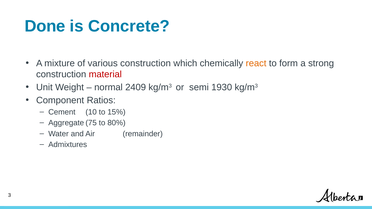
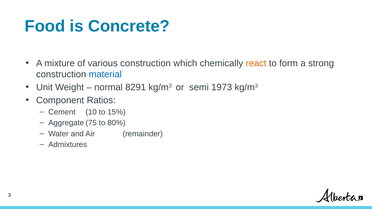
Done: Done -> Food
material colour: red -> blue
2409: 2409 -> 8291
1930: 1930 -> 1973
